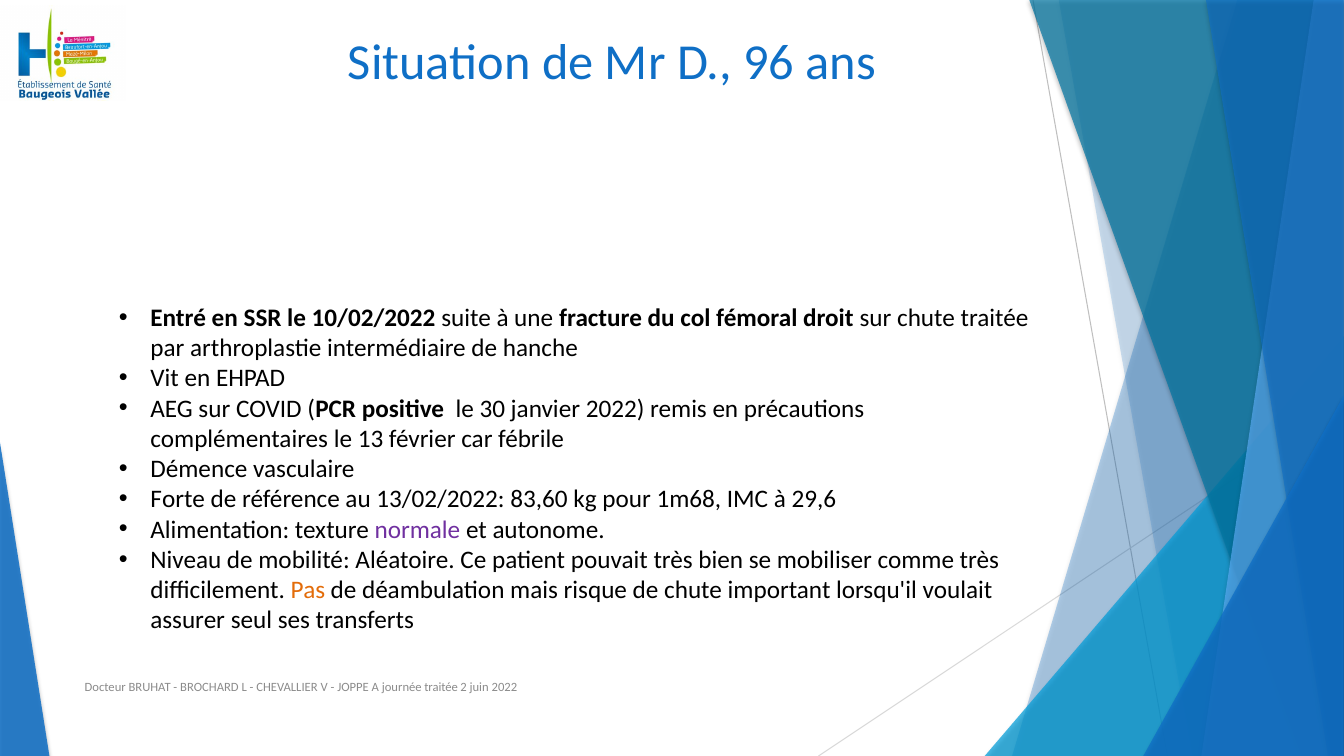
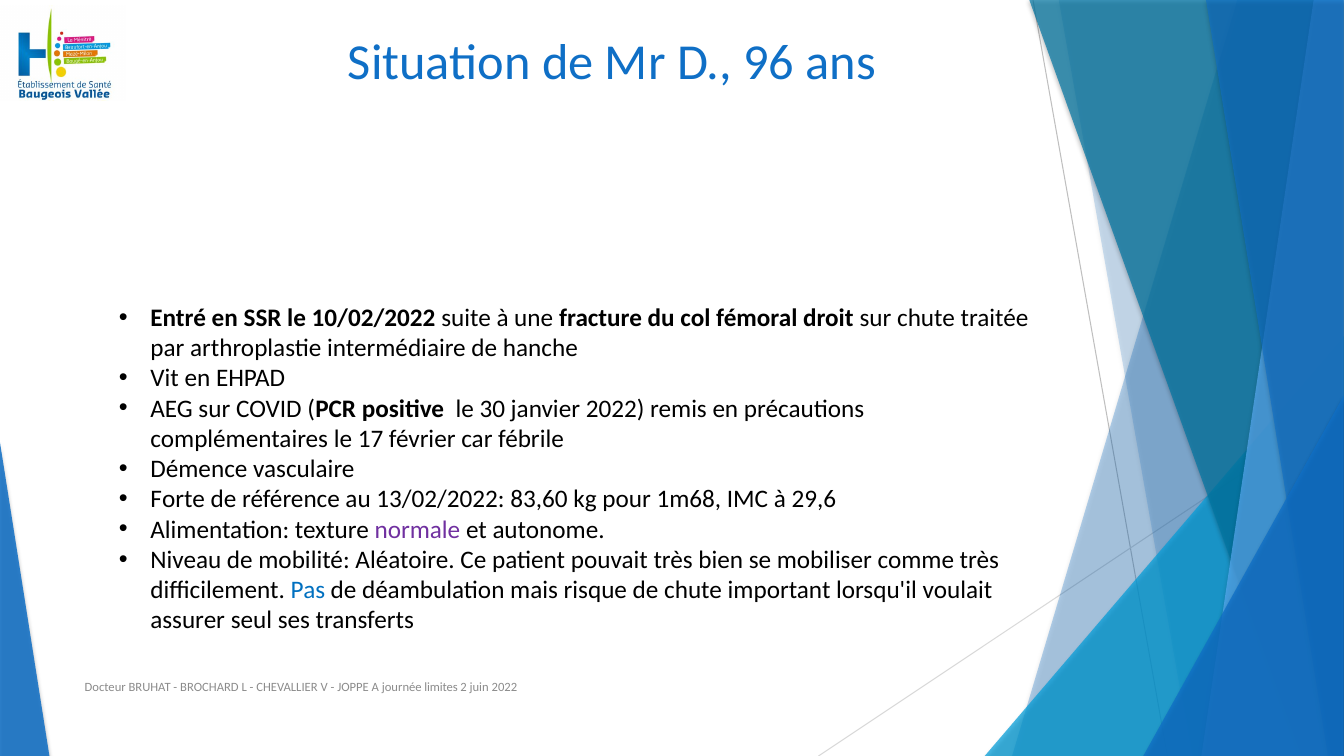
13: 13 -> 17
Pas colour: orange -> blue
journée traitée: traitée -> limites
